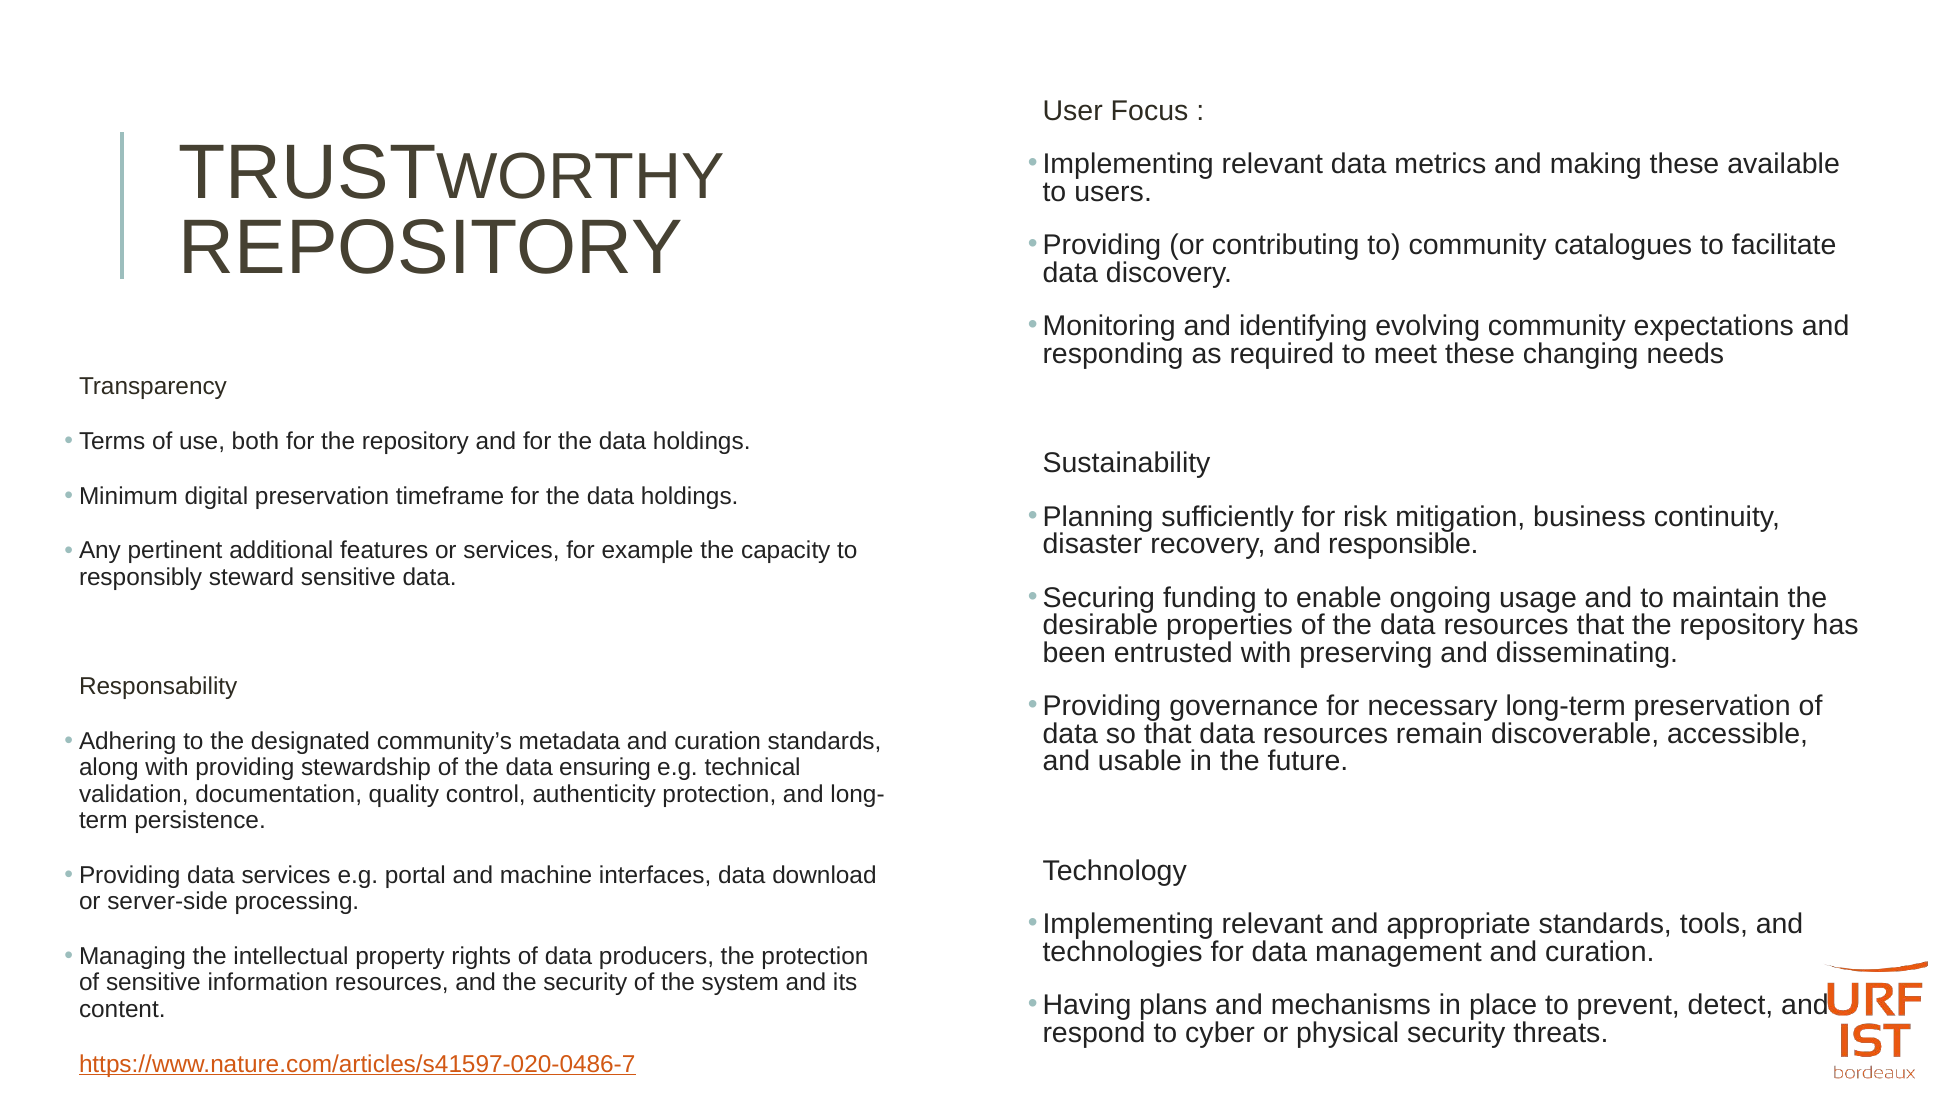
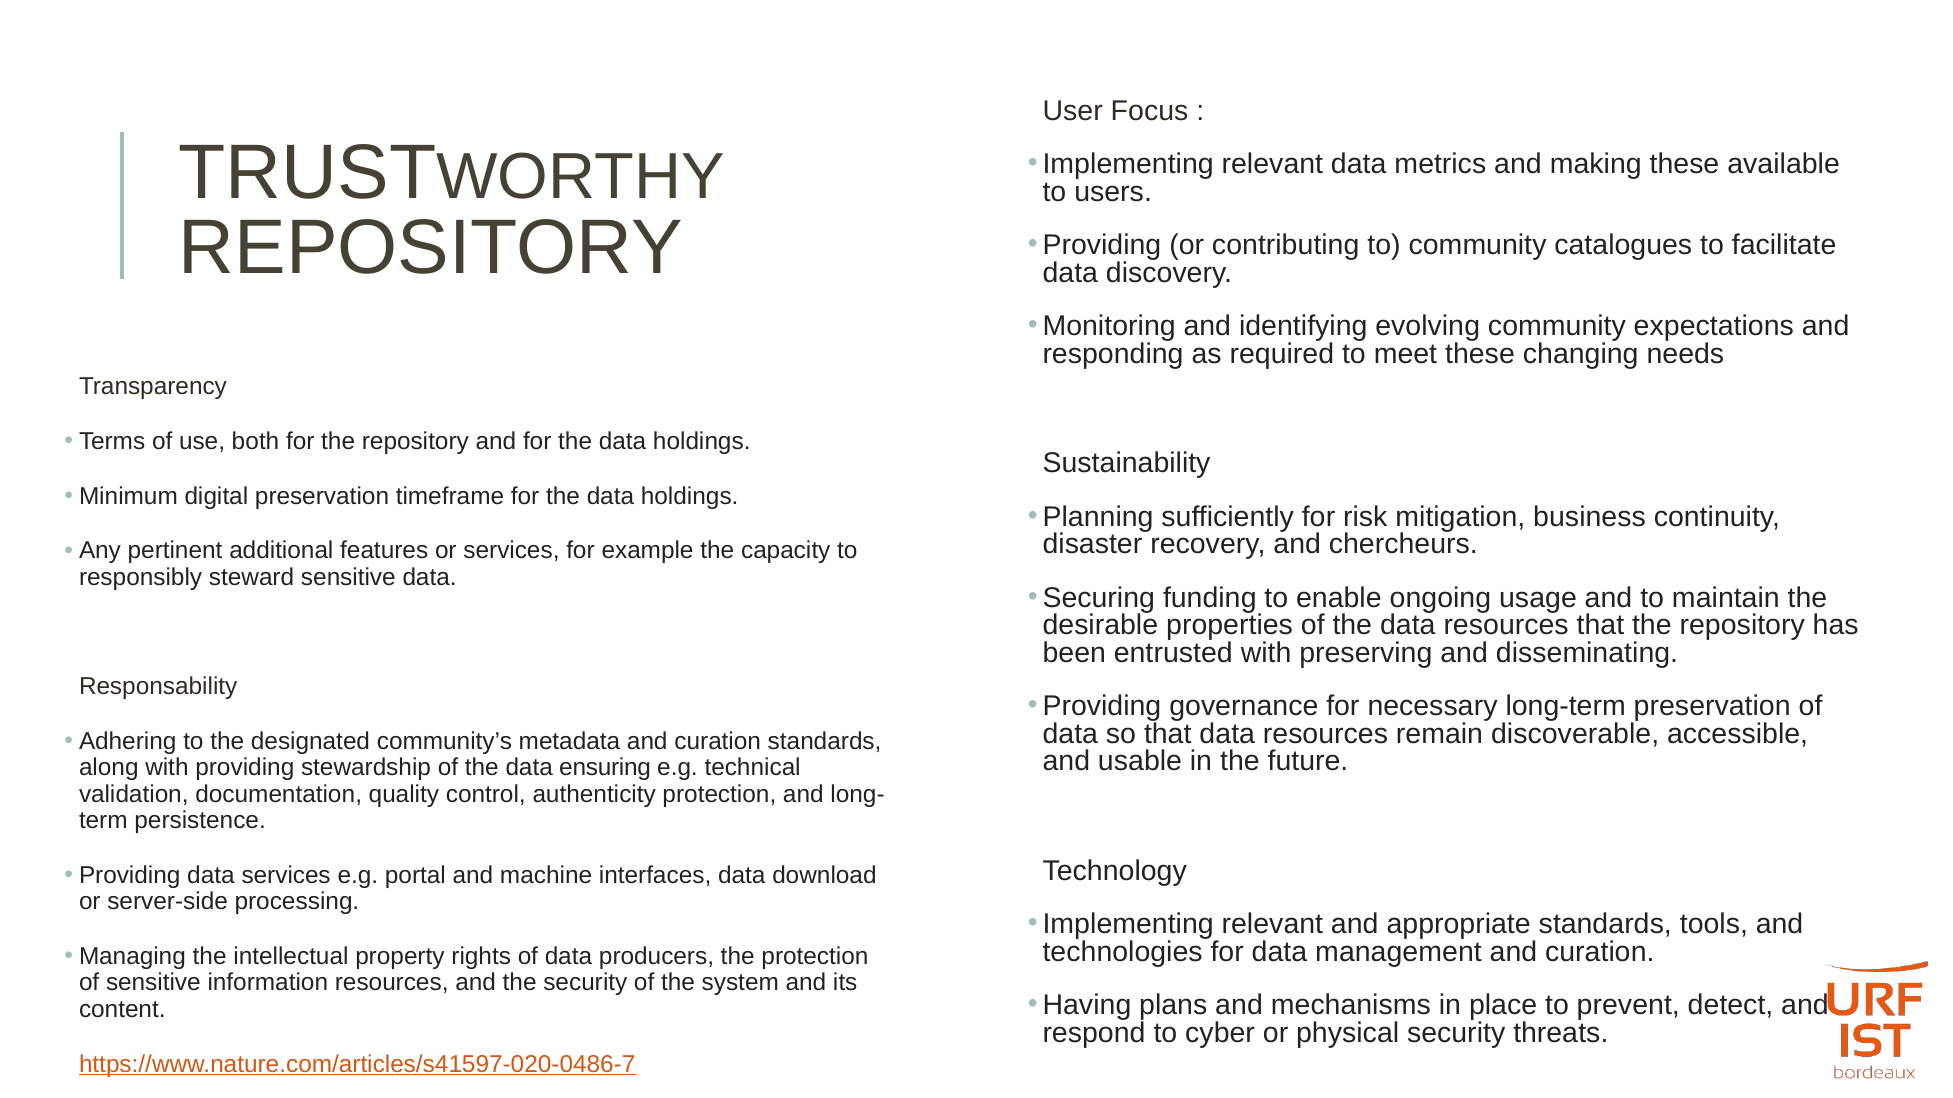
responsible: responsible -> chercheurs
